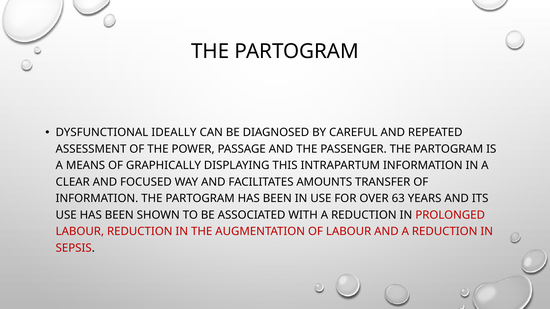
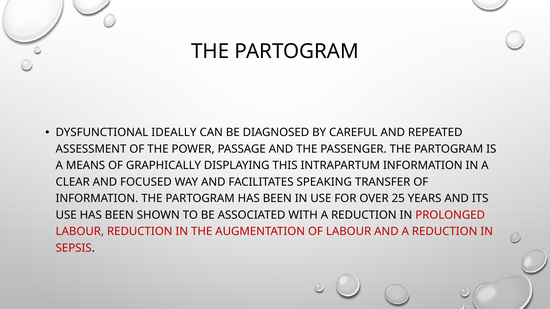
AMOUNTS: AMOUNTS -> SPEAKING
63: 63 -> 25
